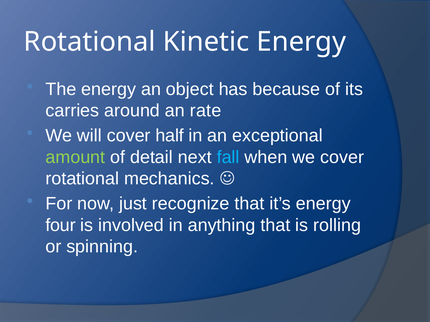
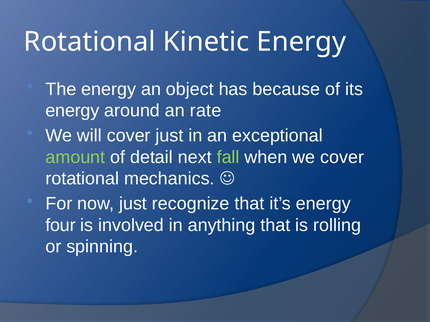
carries at (72, 111): carries -> energy
cover half: half -> just
fall colour: light blue -> light green
